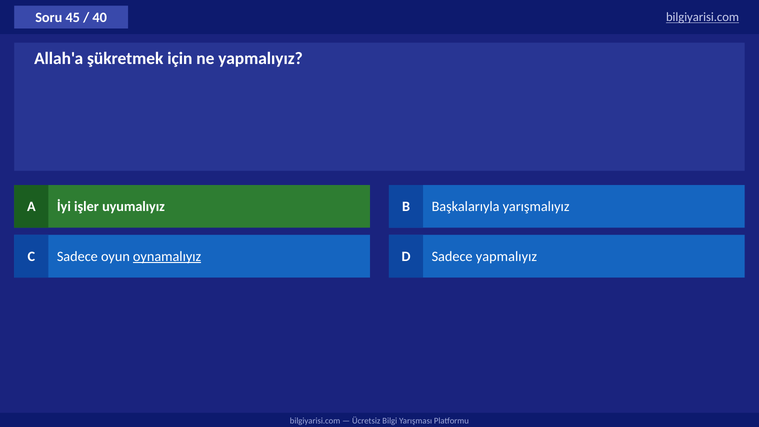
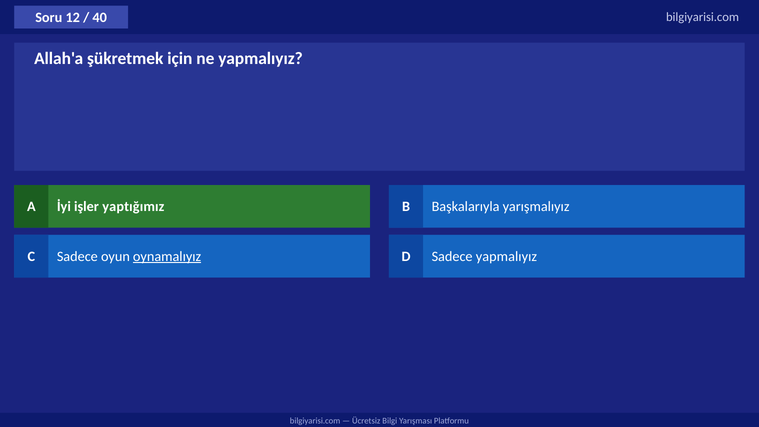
45: 45 -> 12
bilgiyarisi.com at (703, 17) underline: present -> none
uyumalıyız: uyumalıyız -> yaptığımız
